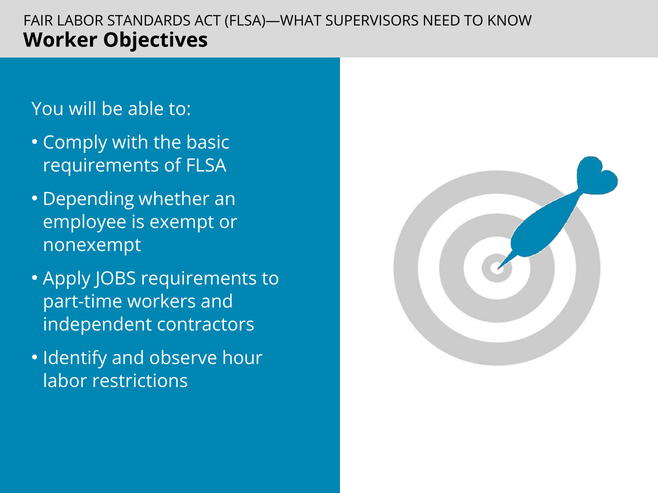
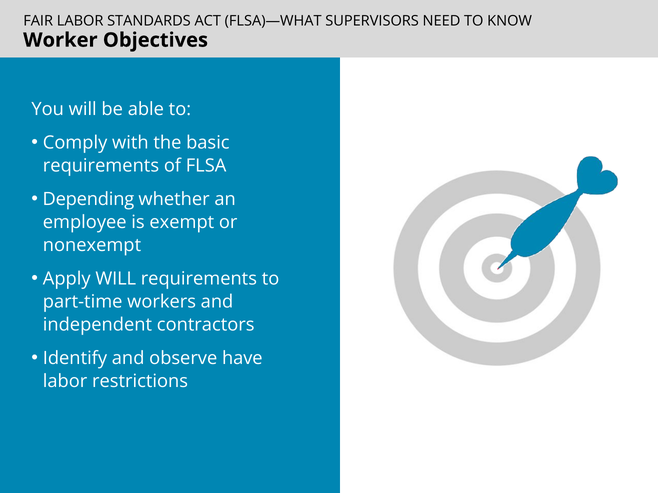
Apply JOBS: JOBS -> WILL
hour: hour -> have
